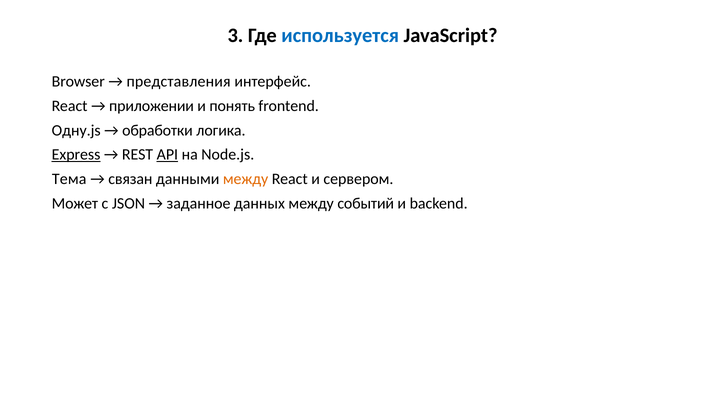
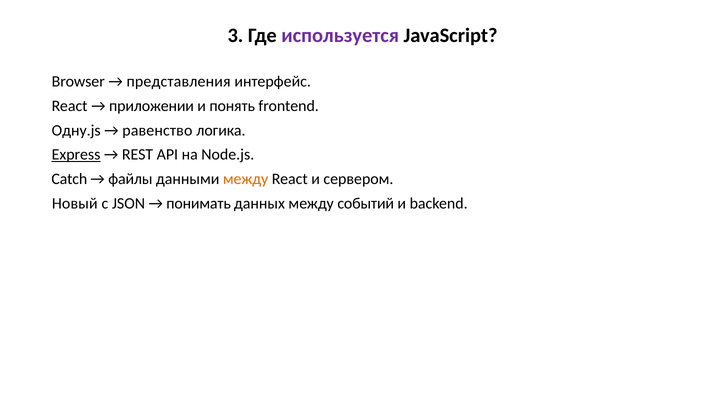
используется colour: blue -> purple
обработки: обработки -> равенство
API underline: present -> none
Тема: Тема -> Catch
связан: связан -> файлы
Может: Может -> Новый
заданное: заданное -> понимать
